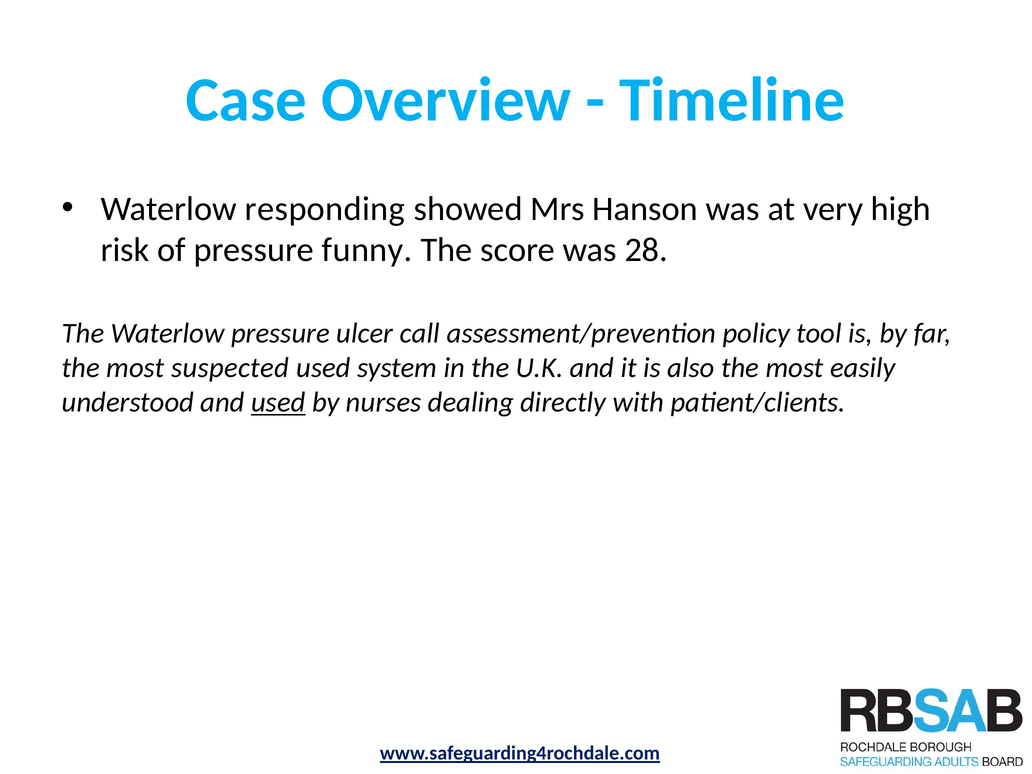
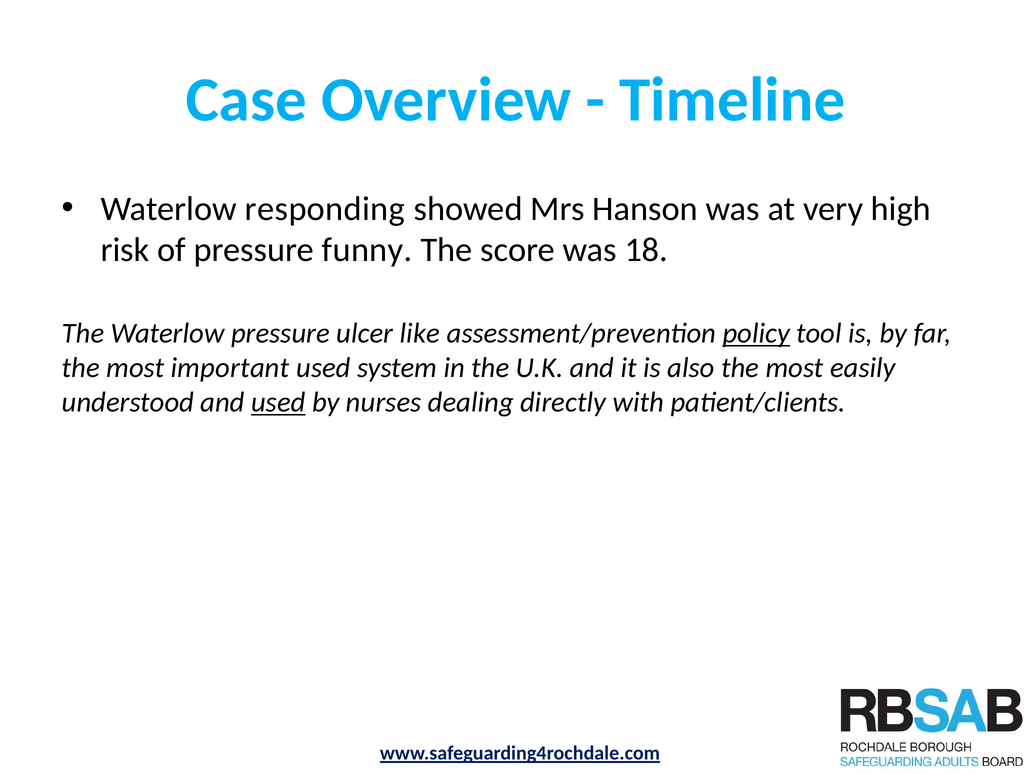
28: 28 -> 18
call: call -> like
policy underline: none -> present
suspected: suspected -> important
